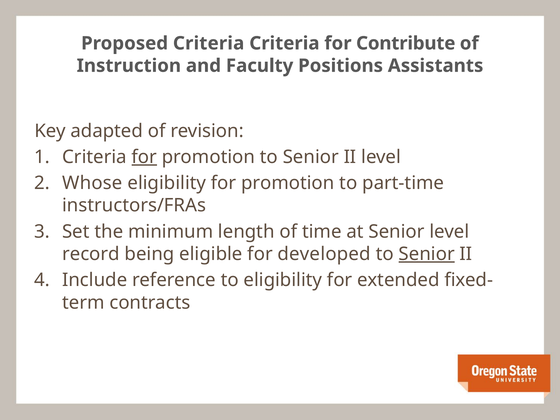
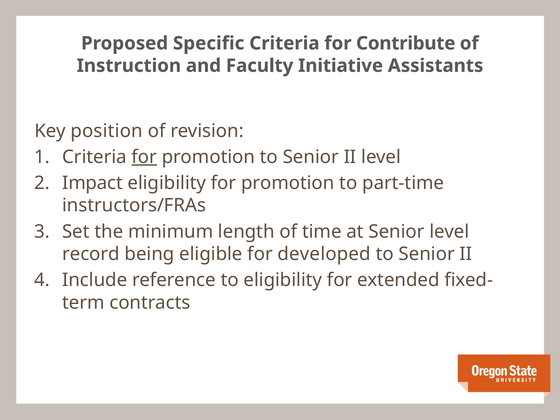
Proposed Criteria: Criteria -> Specific
Positions: Positions -> Initiative
adapted: adapted -> position
Whose: Whose -> Impact
Senior at (427, 254) underline: present -> none
